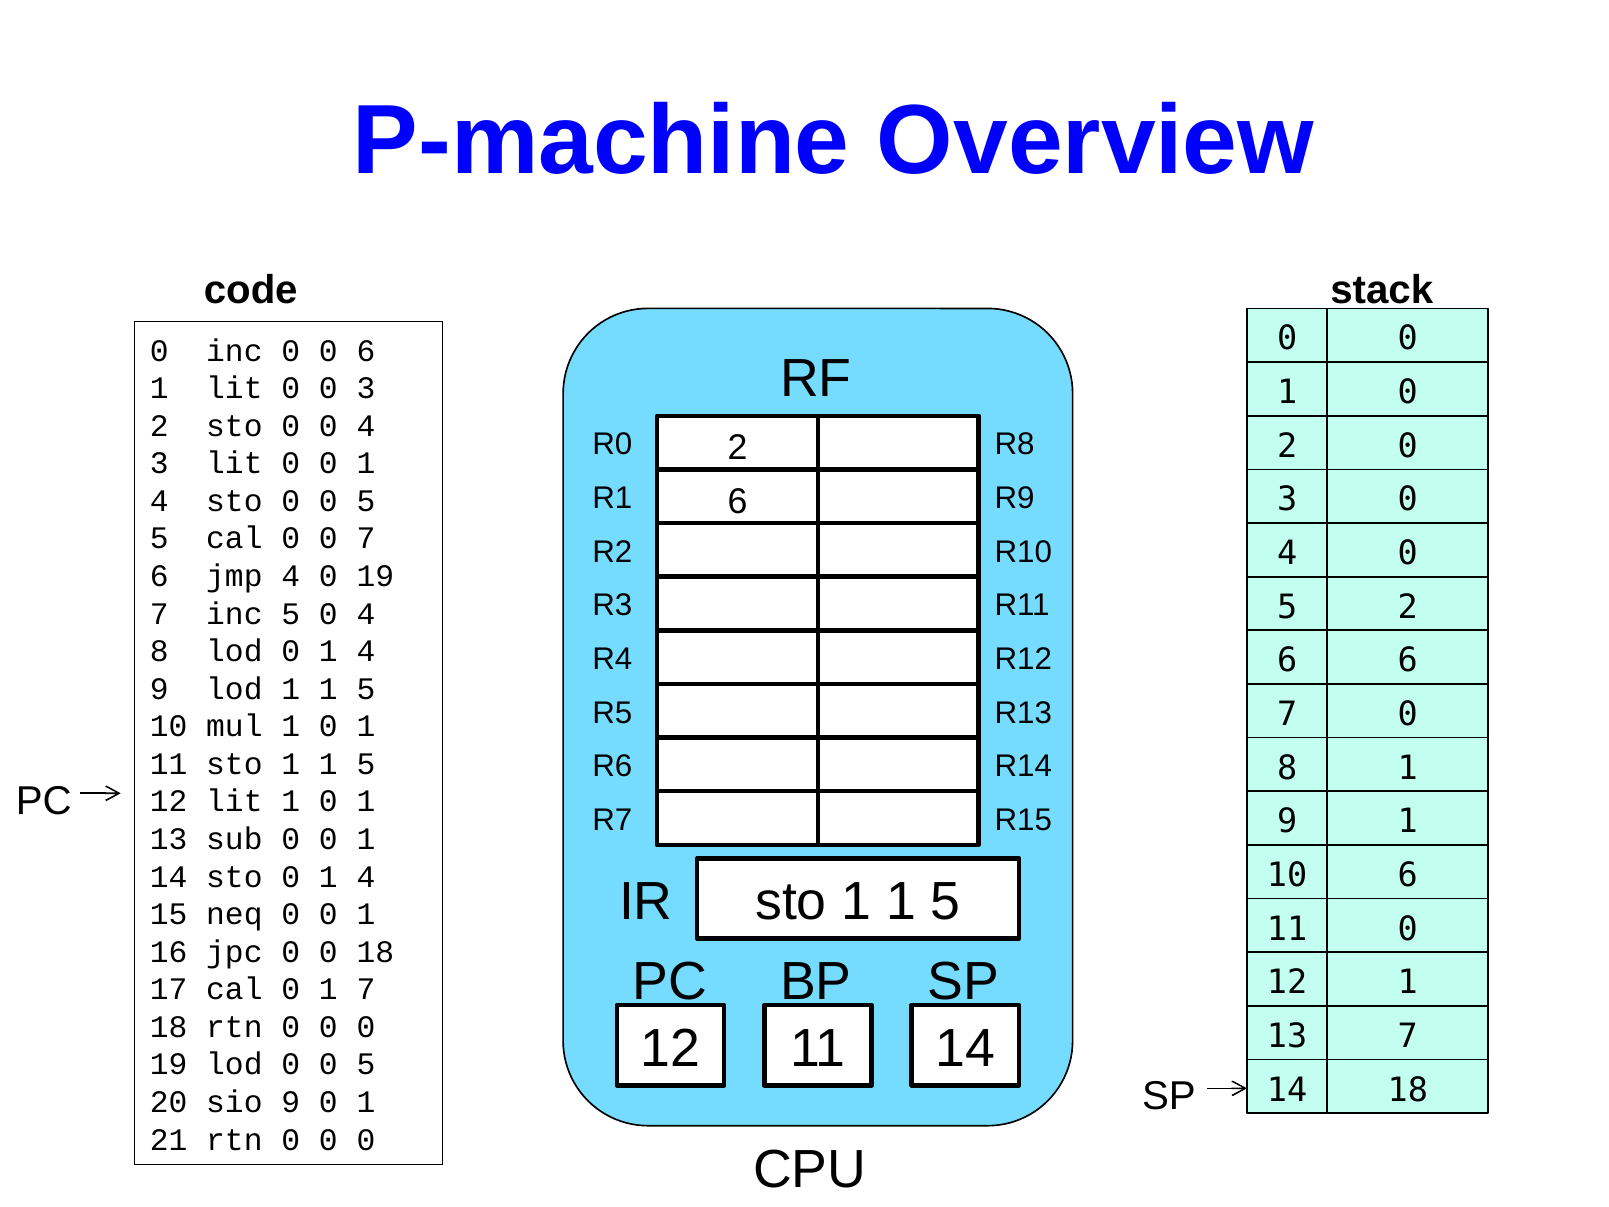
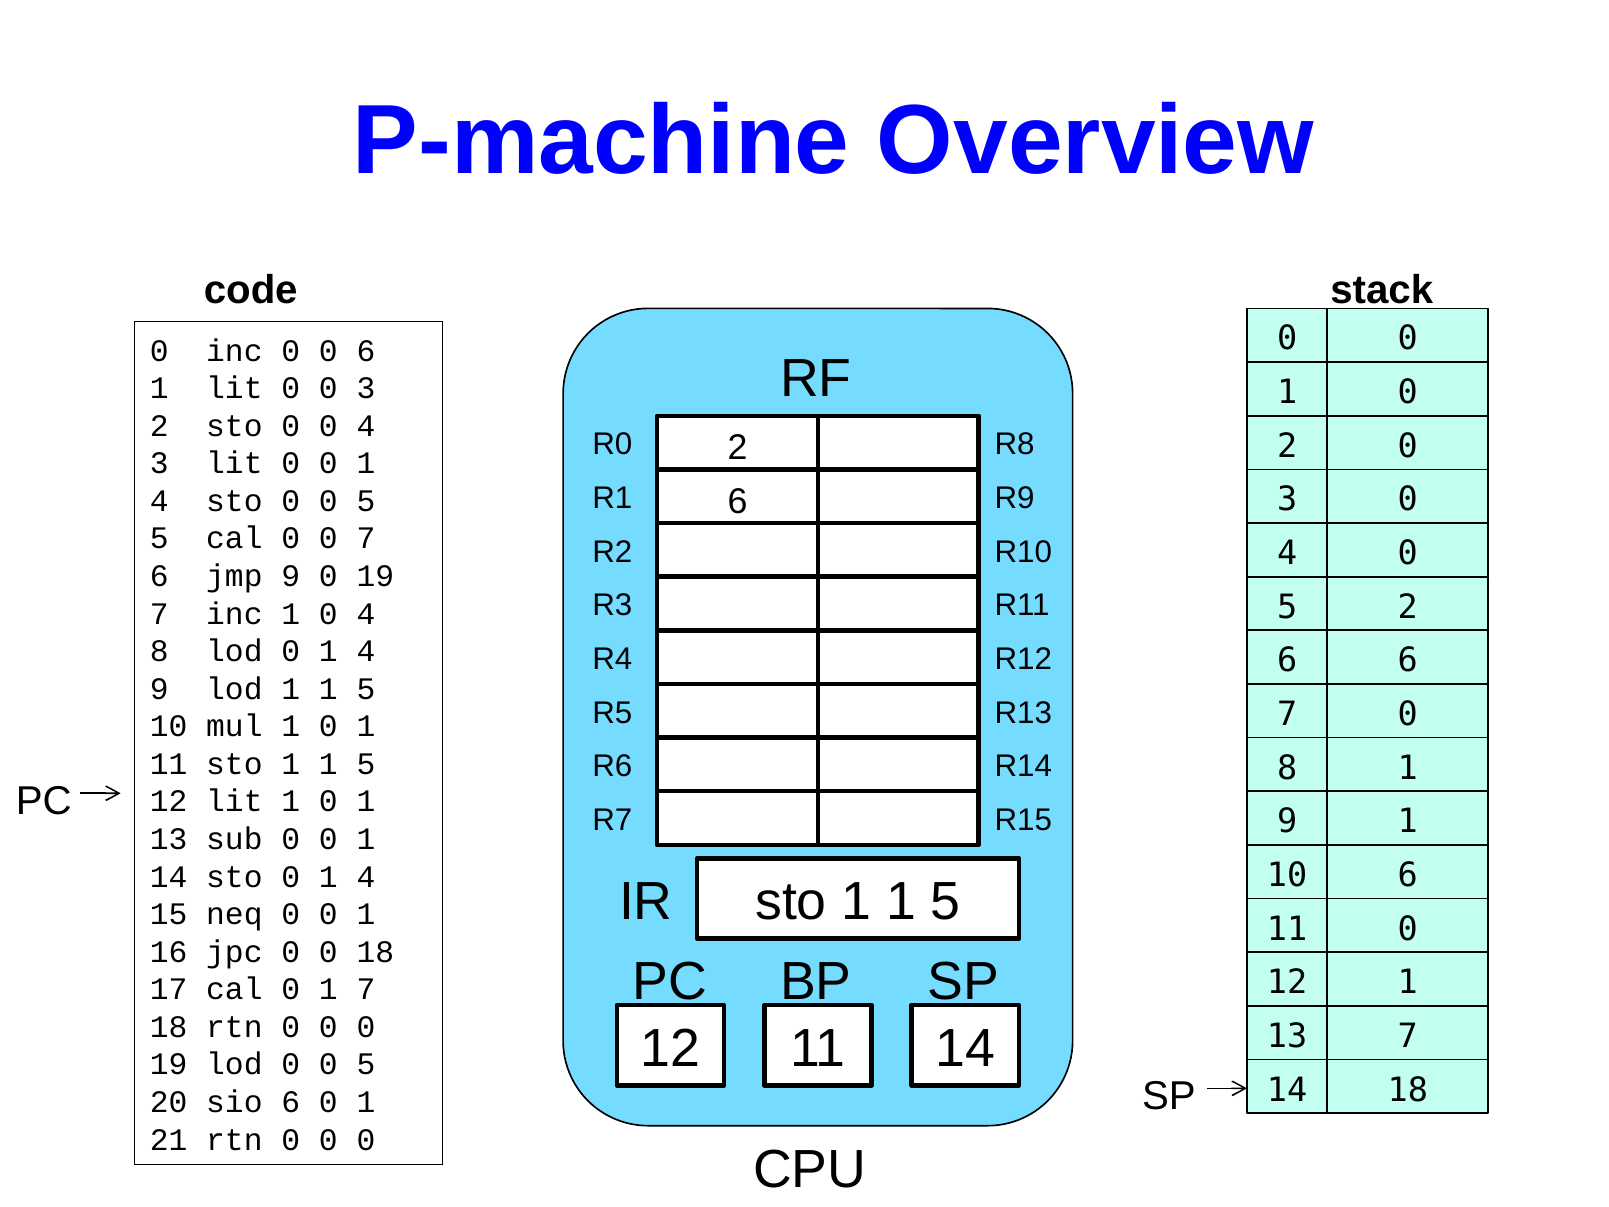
jmp 4: 4 -> 9
inc 5: 5 -> 1
sio 9: 9 -> 6
